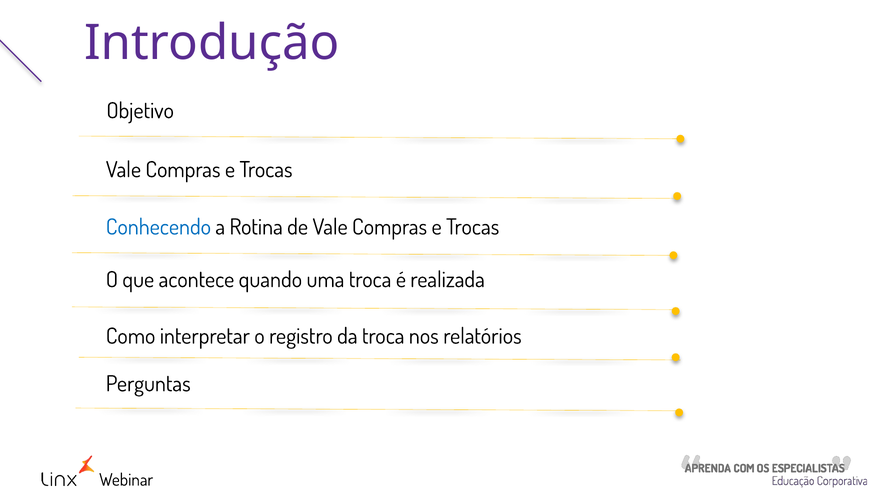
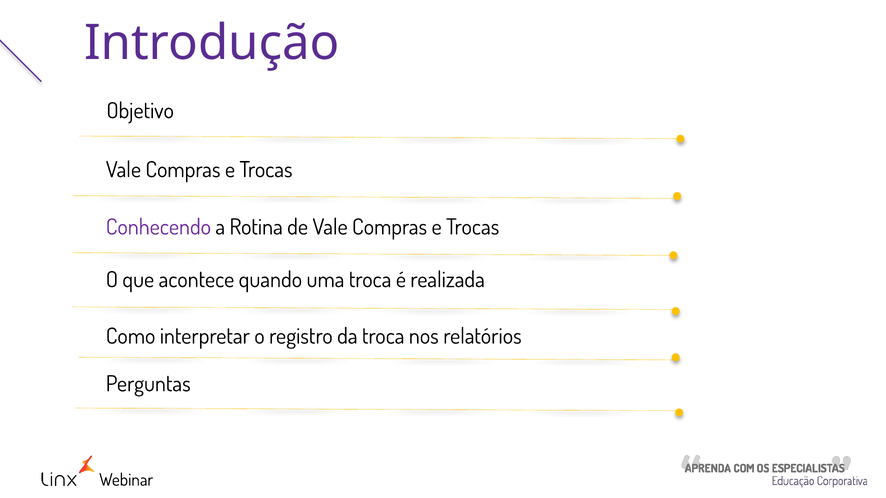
Conhecendo colour: blue -> purple
